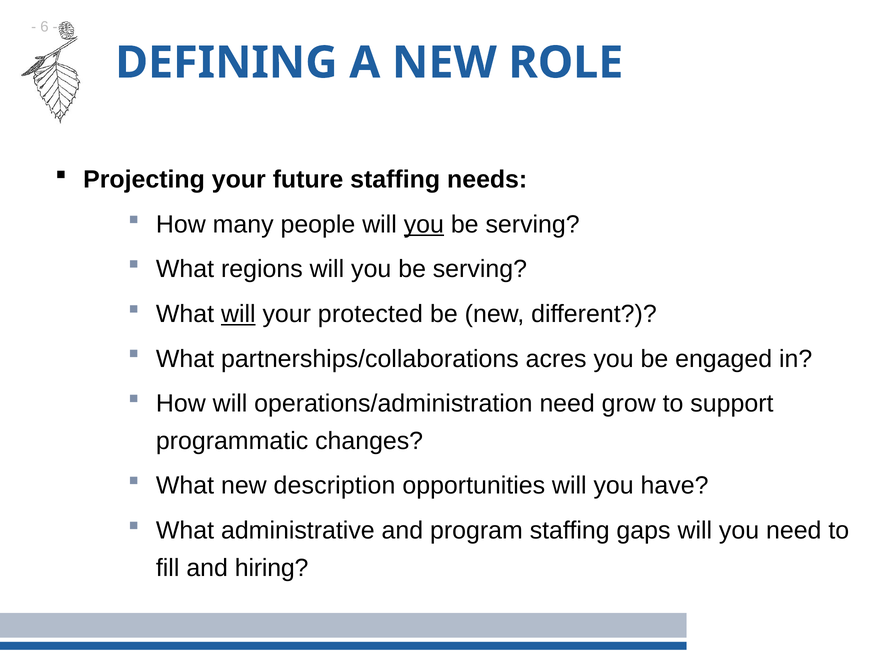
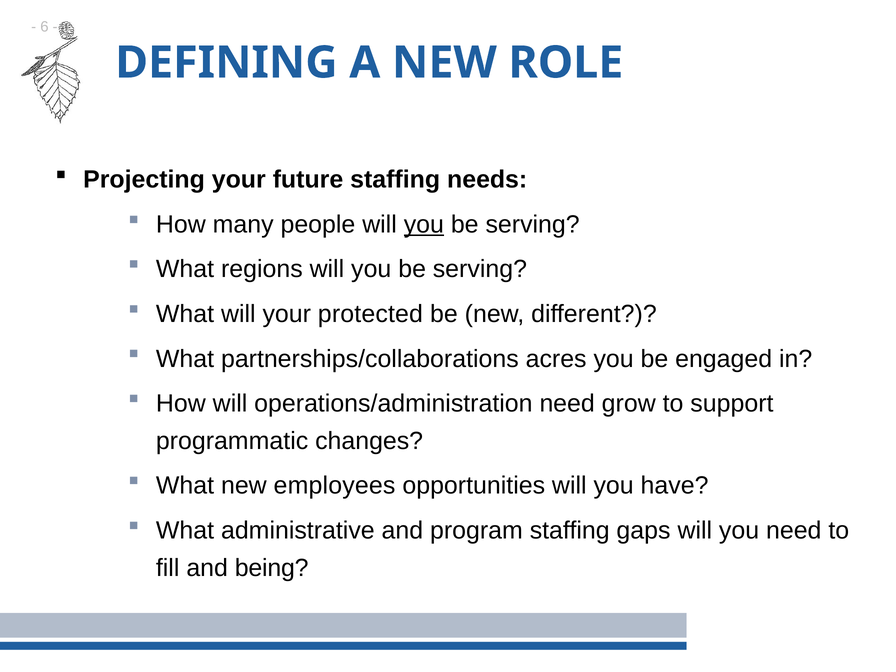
will at (238, 314) underline: present -> none
description: description -> employees
hiring: hiring -> being
